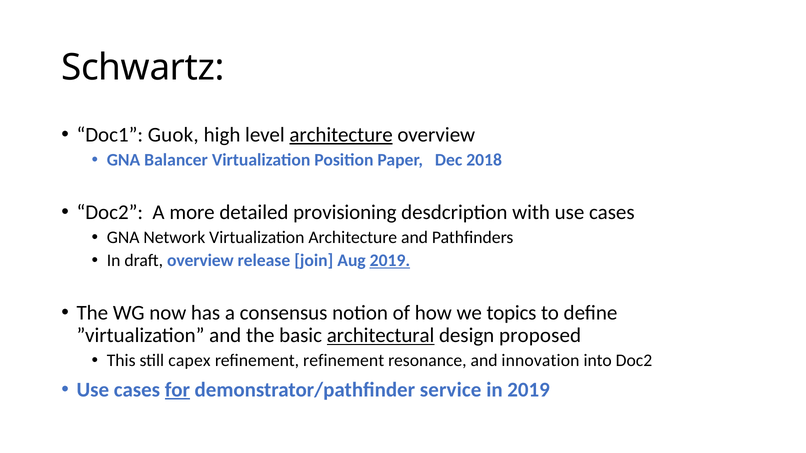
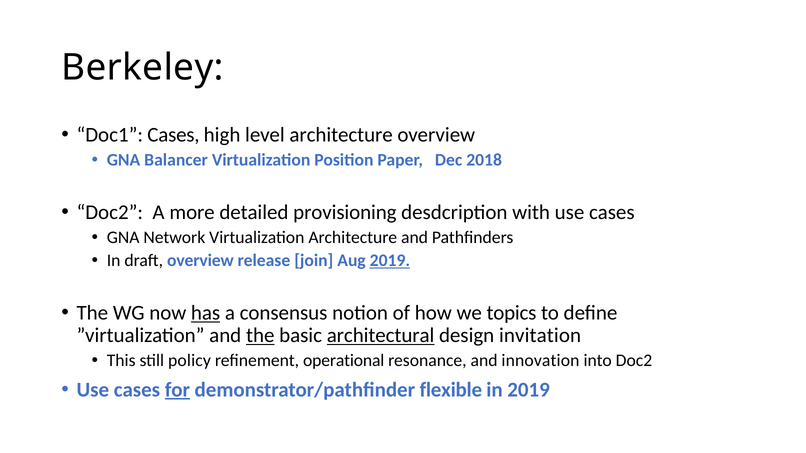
Schwartz: Schwartz -> Berkeley
Doc1 Guok: Guok -> Cases
architecture at (341, 135) underline: present -> none
has underline: none -> present
the at (260, 336) underline: none -> present
proposed: proposed -> invitation
capex: capex -> policy
refinement refinement: refinement -> operational
service: service -> flexible
